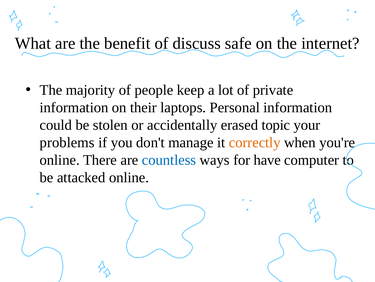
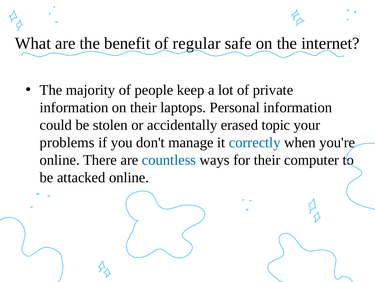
discuss: discuss -> regular
correctly colour: orange -> blue
for have: have -> their
